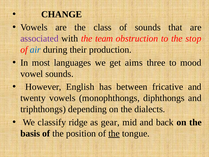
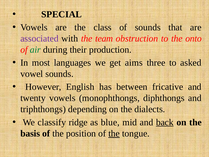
CHANGE: CHANGE -> SPECIAL
stop: stop -> onto
air colour: blue -> green
mood: mood -> asked
gear: gear -> blue
back underline: none -> present
